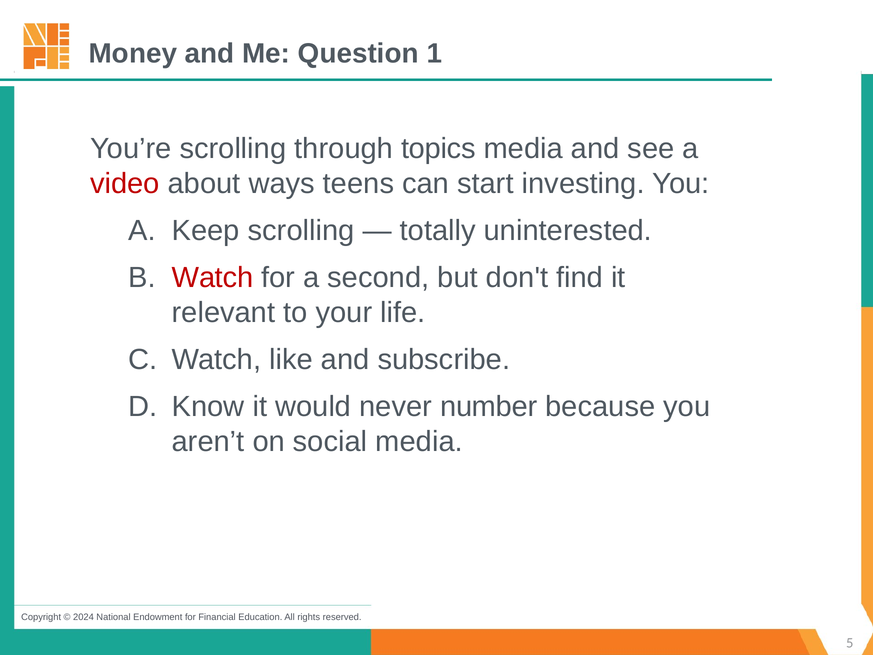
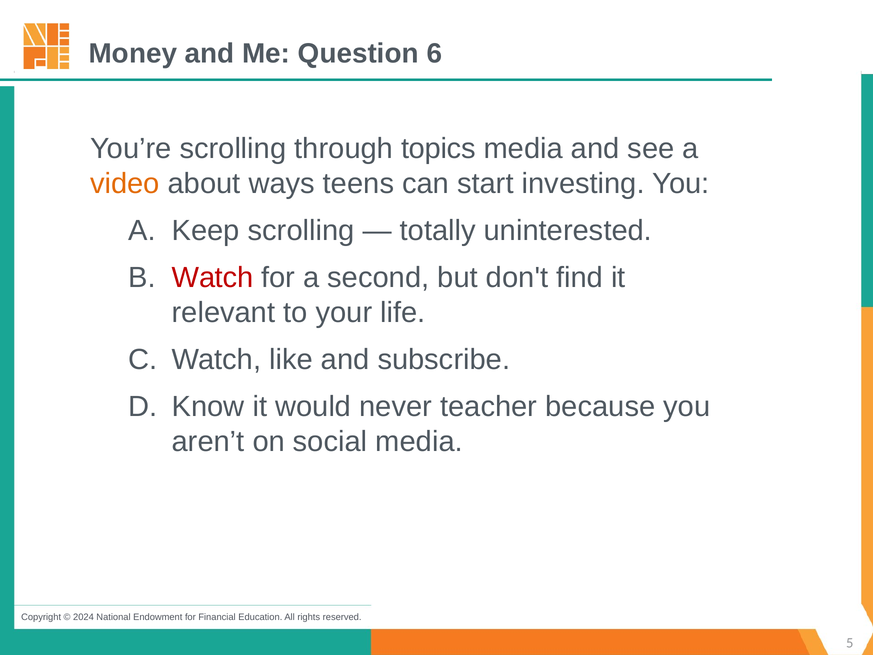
1: 1 -> 6
video colour: red -> orange
number: number -> teacher
